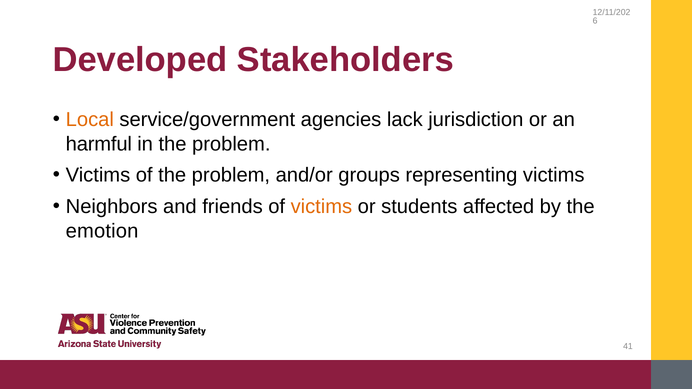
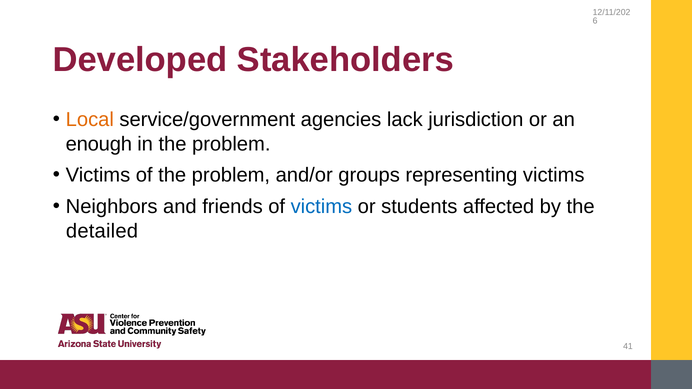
harmful: harmful -> enough
victims at (321, 207) colour: orange -> blue
emotion: emotion -> detailed
